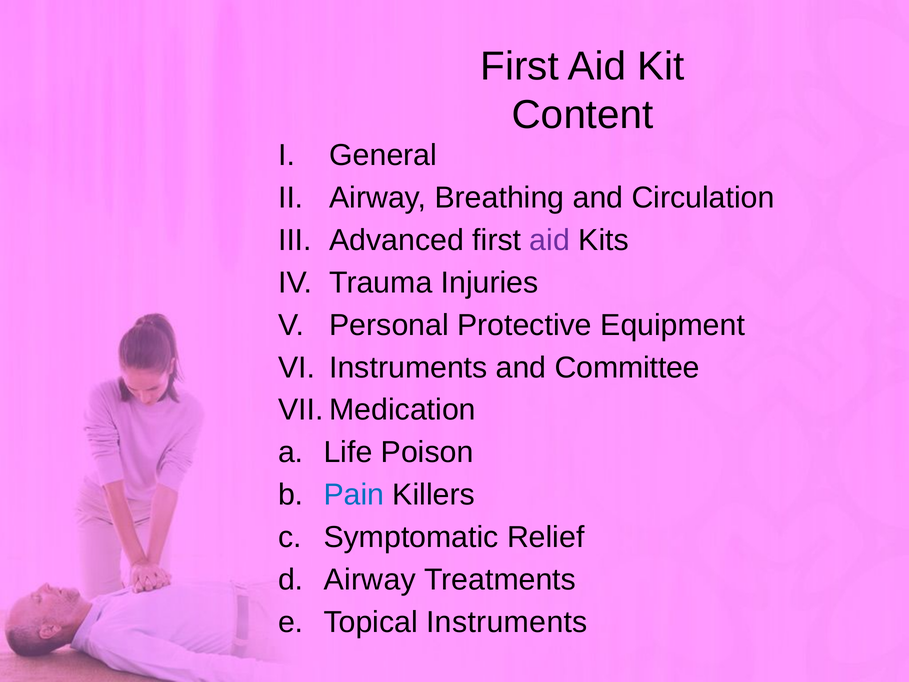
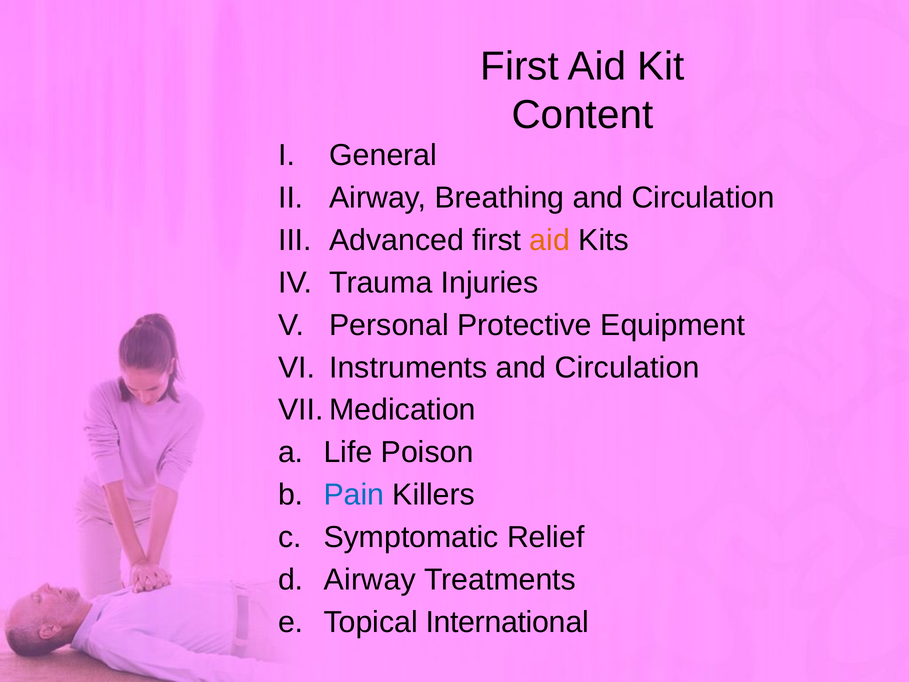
aid at (550, 240) colour: purple -> orange
Instruments and Committee: Committee -> Circulation
Topical Instruments: Instruments -> International
